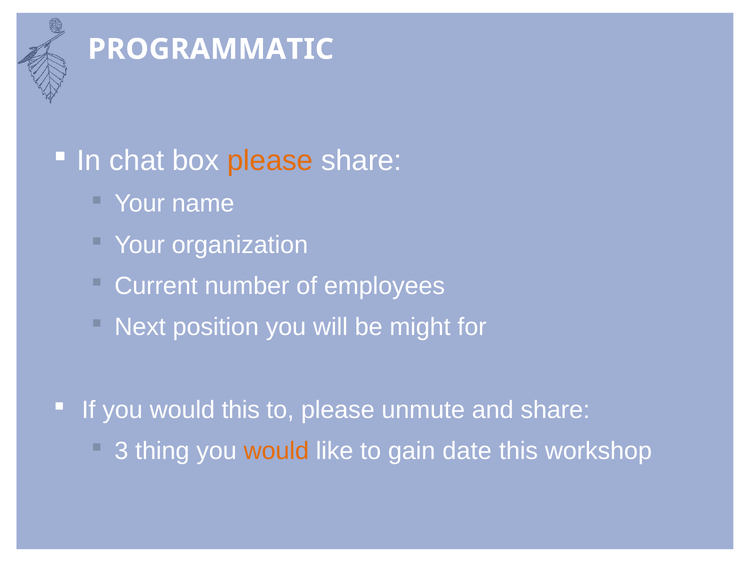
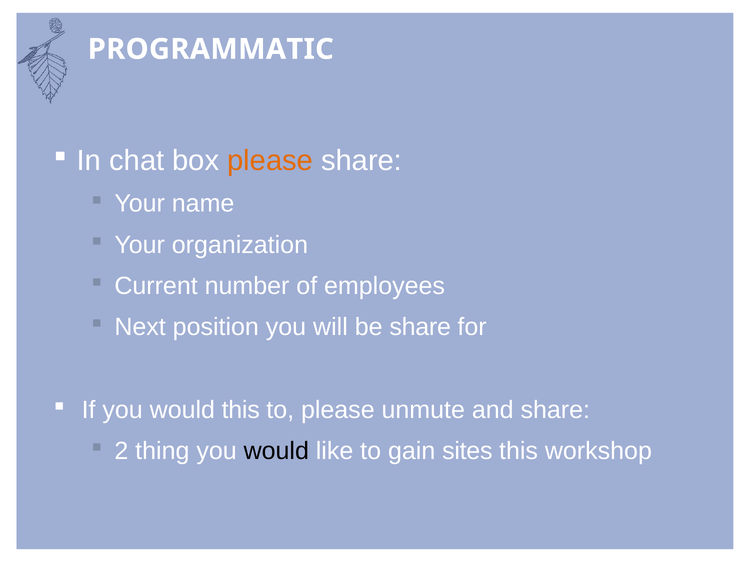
be might: might -> share
3: 3 -> 2
would at (276, 451) colour: orange -> black
date: date -> sites
